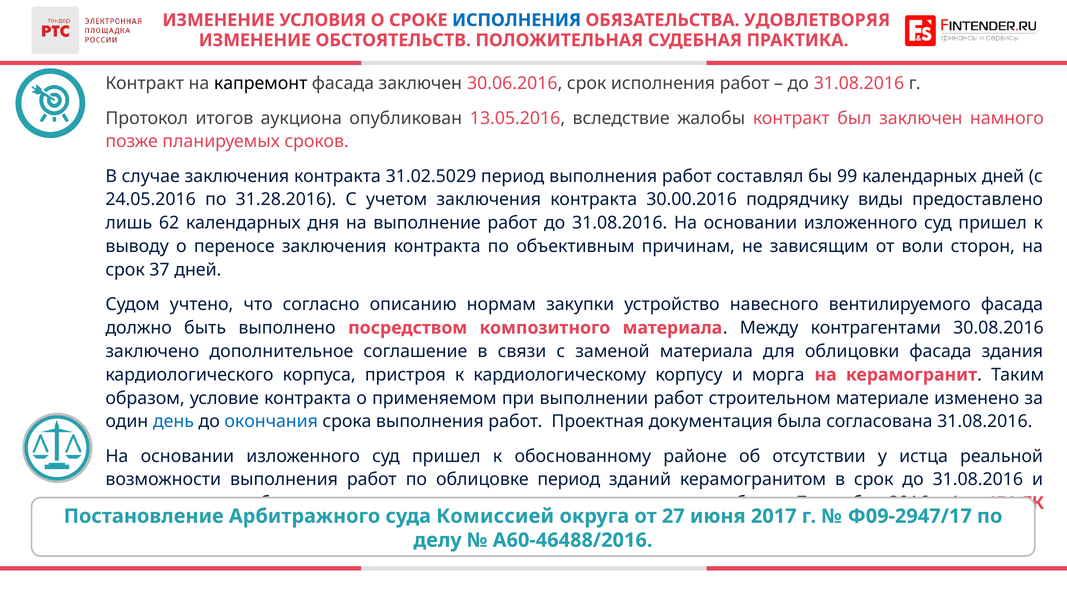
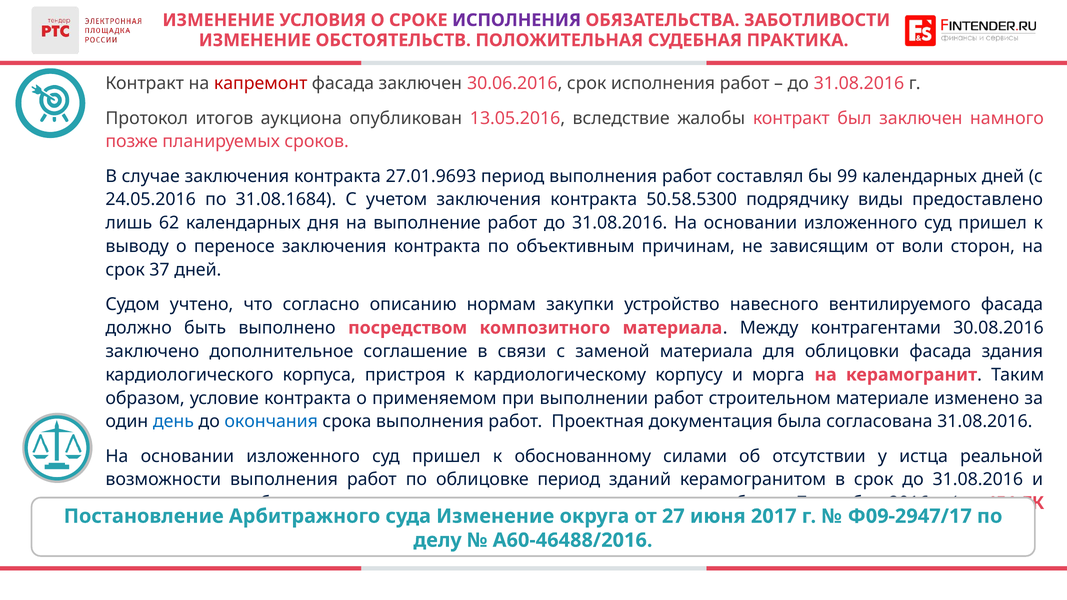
ИСПОЛНЕНИЯ at (517, 20) colour: blue -> purple
УДОВЛЕТВОРЯЯ: УДОВЛЕТВОРЯЯ -> ЗАБОТЛИВОСТИ
капремонт colour: black -> red
31.02.5029: 31.02.5029 -> 27.01.9693
31.28.2016: 31.28.2016 -> 31.08.1684
30.00.2016: 30.00.2016 -> 50.58.5300
районе: районе -> силами
суда Комиссией: Комиссией -> Изменение
